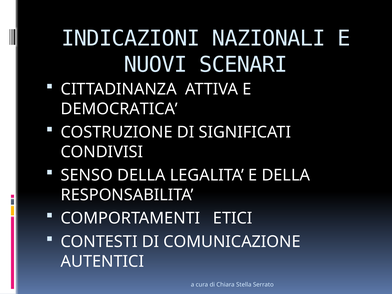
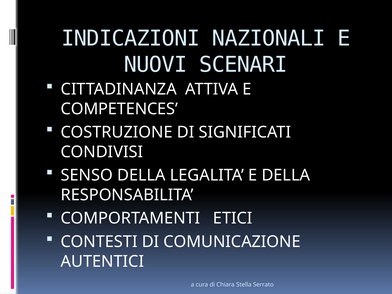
DEMOCRATICA: DEMOCRATICA -> COMPETENCES
